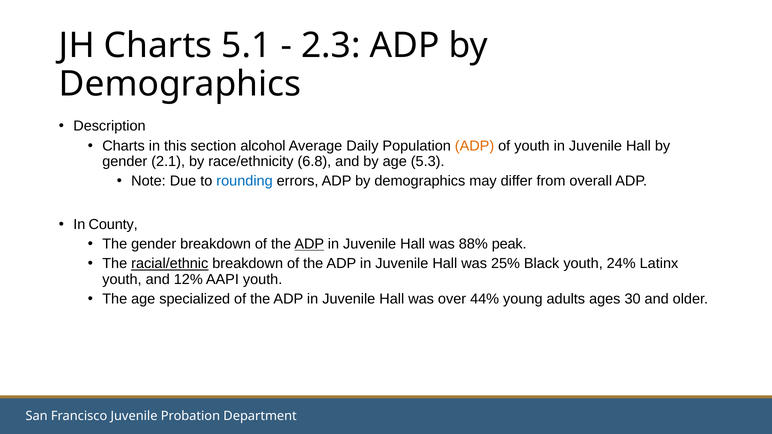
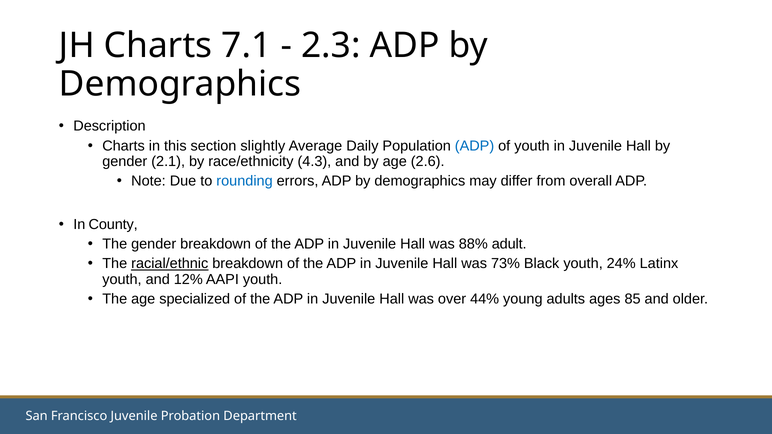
5.1: 5.1 -> 7.1
alcohol: alcohol -> slightly
ADP at (475, 146) colour: orange -> blue
6.8: 6.8 -> 4.3
5.3: 5.3 -> 2.6
ADP at (309, 244) underline: present -> none
peak: peak -> adult
25%: 25% -> 73%
30: 30 -> 85
